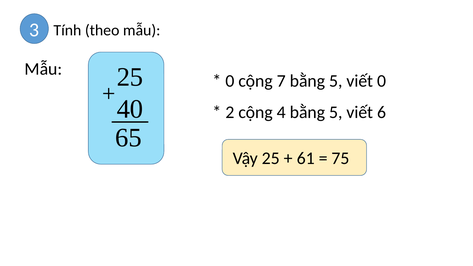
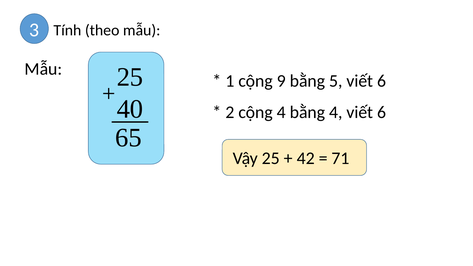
0 at (230, 81): 0 -> 1
7: 7 -> 9
5 viết 0: 0 -> 6
4 bằng 5: 5 -> 4
61: 61 -> 42
75: 75 -> 71
